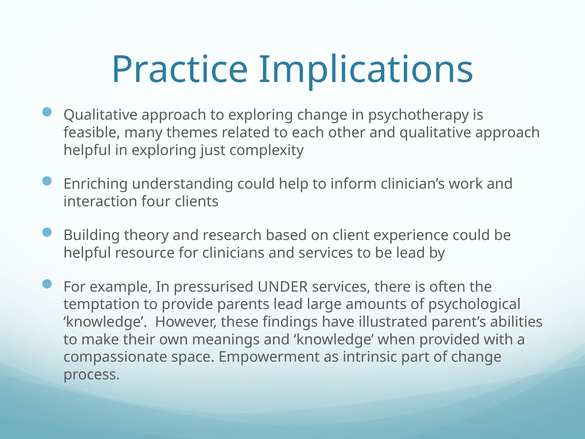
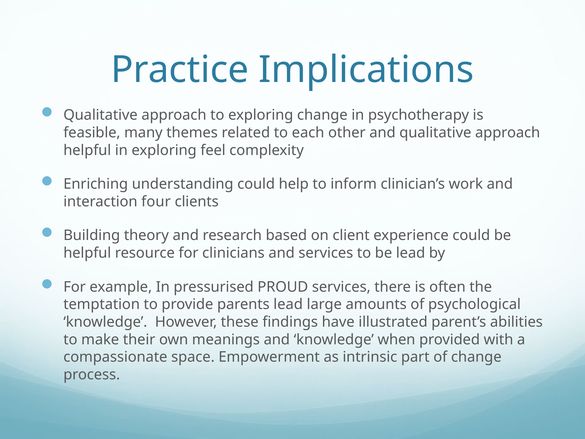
just: just -> feel
UNDER: UNDER -> PROUD
